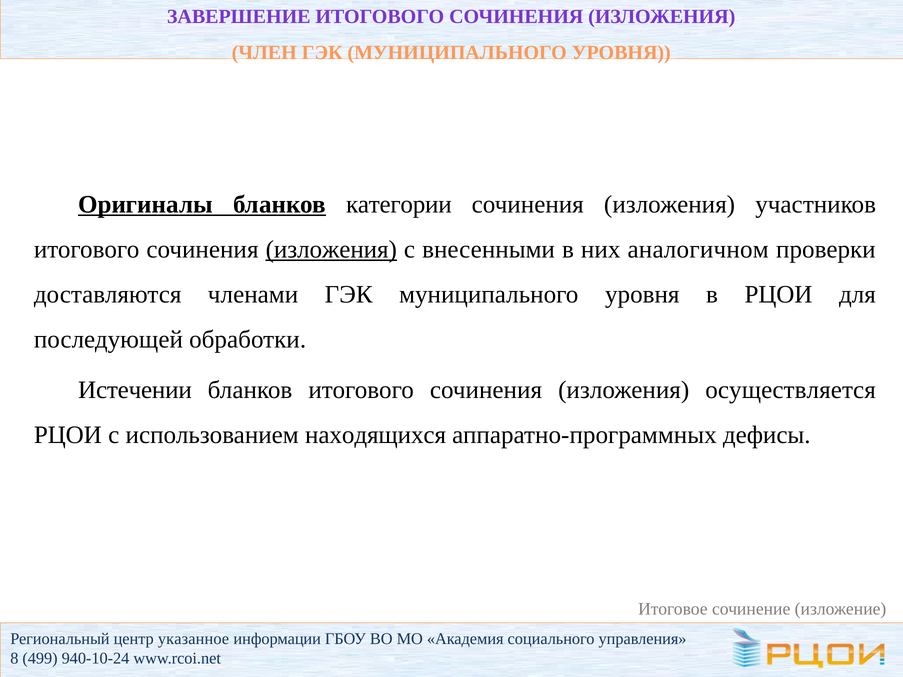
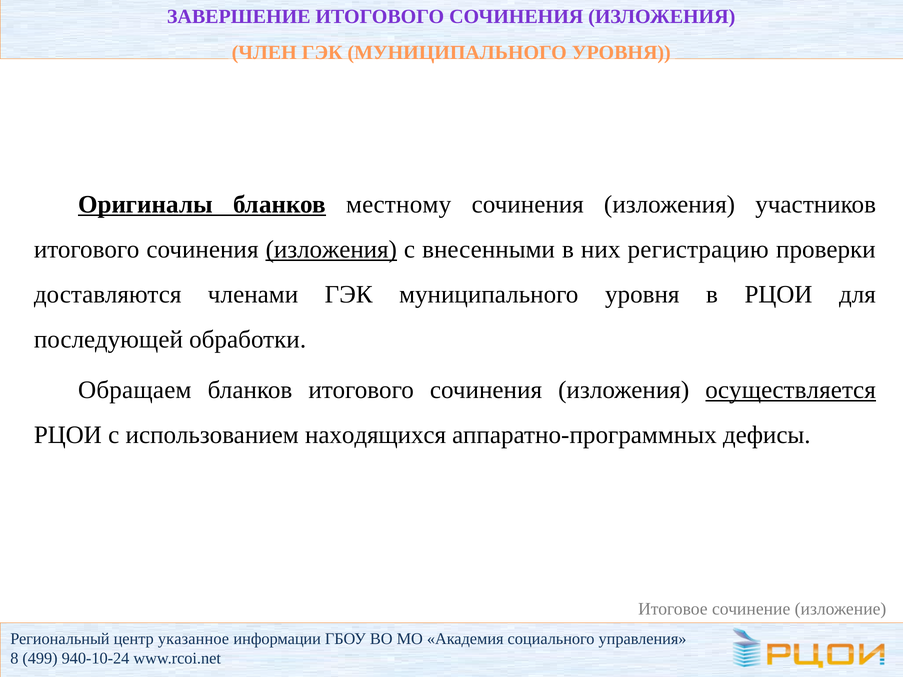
категории: категории -> местному
аналогичном: аналогичном -> регистрацию
Истечении: Истечении -> Обращаем
осуществляется underline: none -> present
